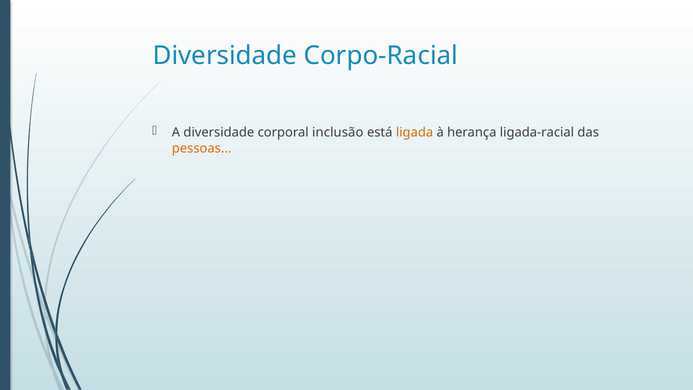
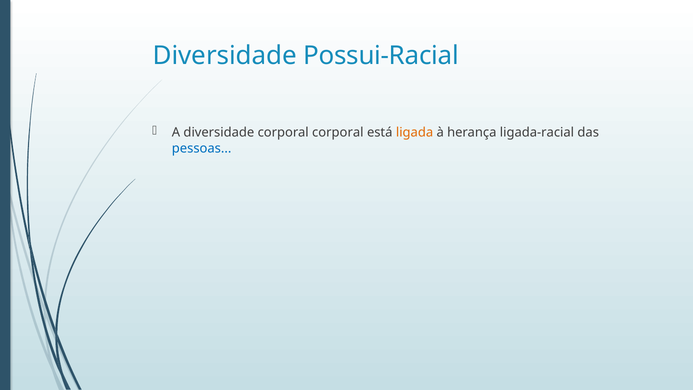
Corpo-Racial: Corpo-Racial -> Possui-Racial
corporal inclusão: inclusão -> corporal
pessoas colour: orange -> blue
